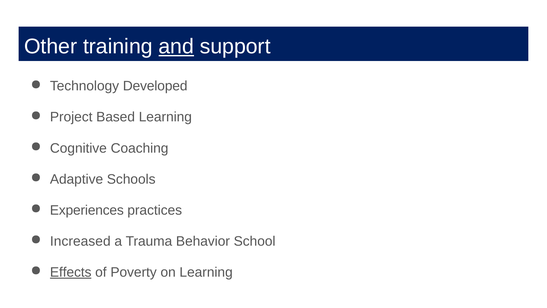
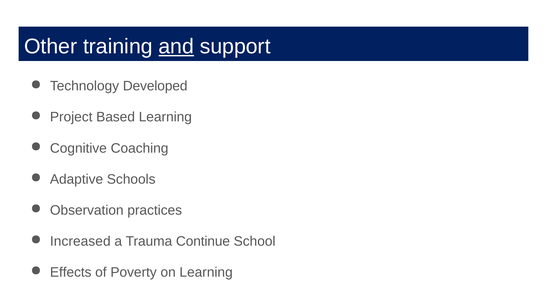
Experiences: Experiences -> Observation
Behavior: Behavior -> Continue
Effects underline: present -> none
